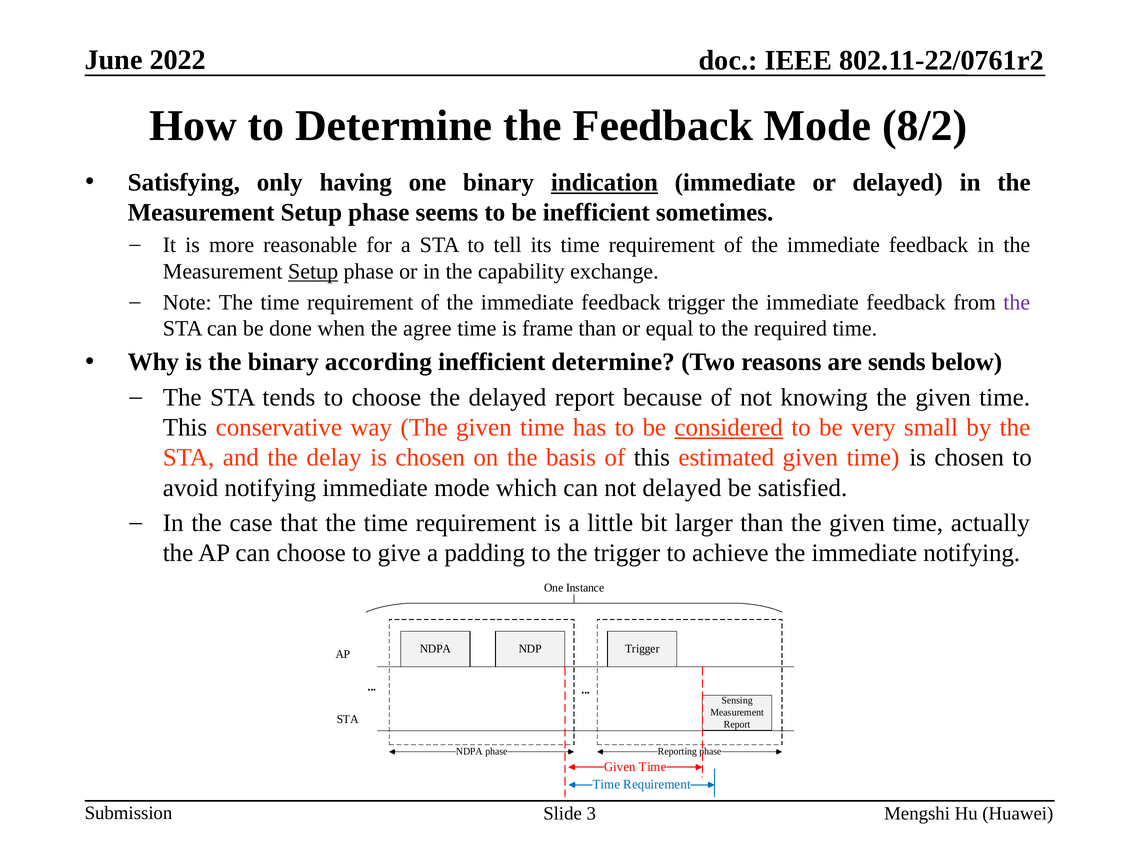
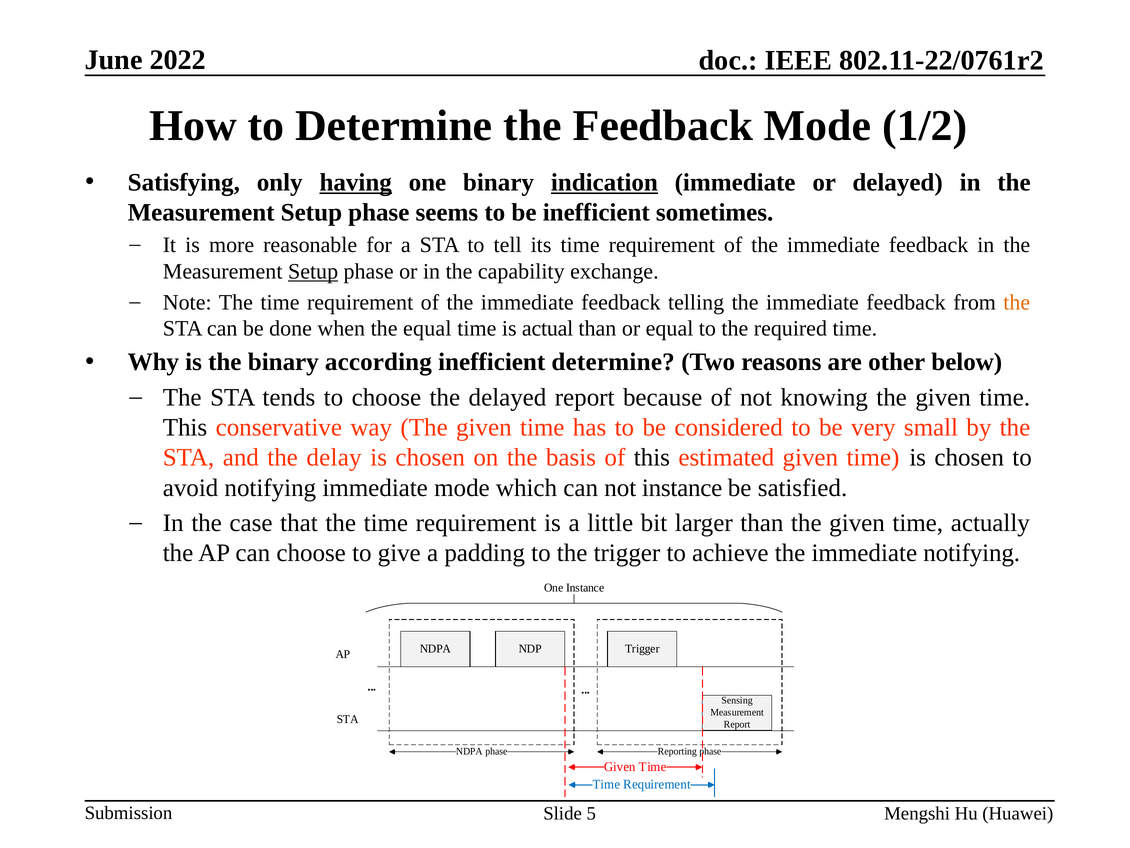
8/2: 8/2 -> 1/2
having underline: none -> present
feedback trigger: trigger -> telling
the at (1017, 302) colour: purple -> orange
the agree: agree -> equal
frame: frame -> actual
sends: sends -> other
considered underline: present -> none
not delayed: delayed -> instance
3: 3 -> 5
